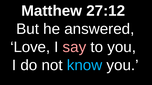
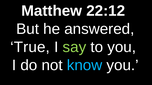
27:12: 27:12 -> 22:12
Love: Love -> True
say colour: pink -> light green
